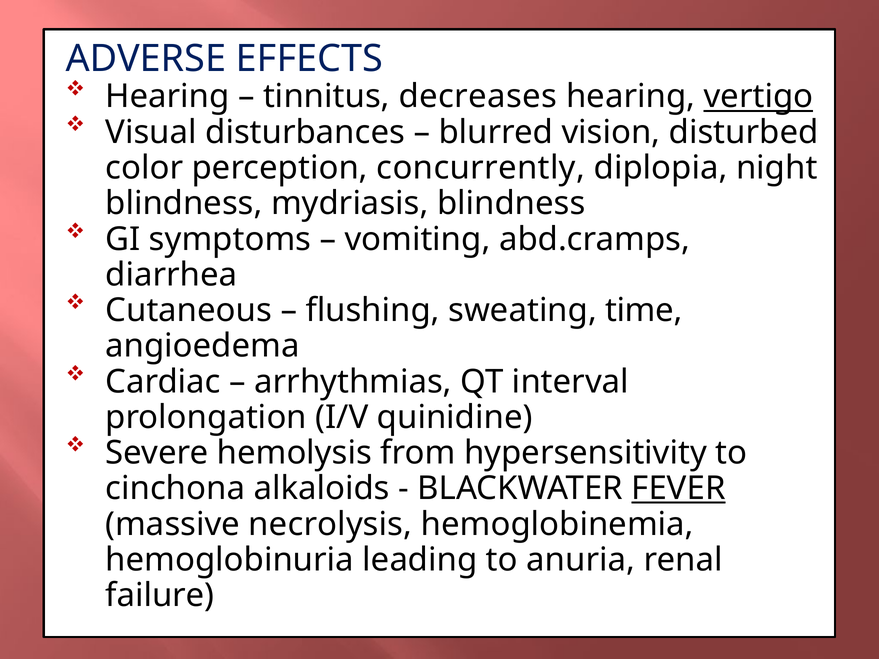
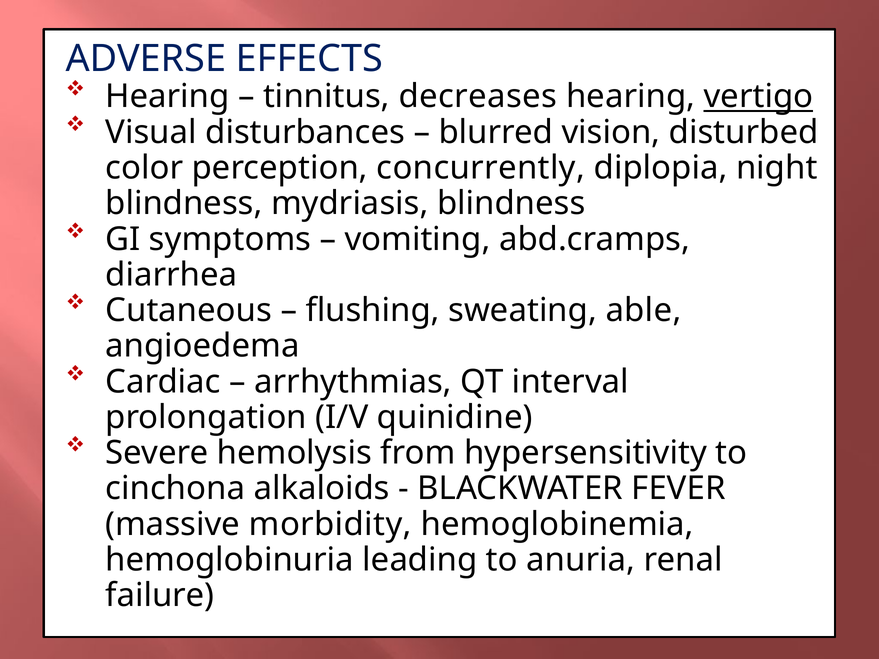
time: time -> able
FEVER underline: present -> none
necrolysis: necrolysis -> morbidity
